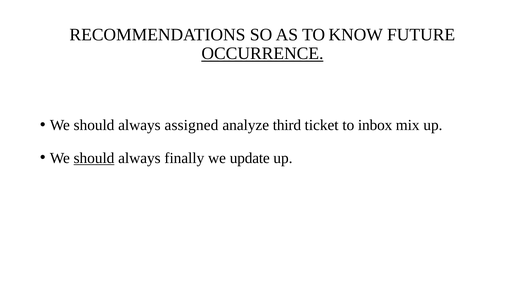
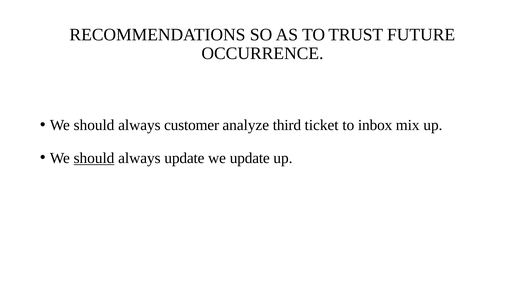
KNOW: KNOW -> TRUST
OCCURRENCE underline: present -> none
assigned: assigned -> customer
always finally: finally -> update
